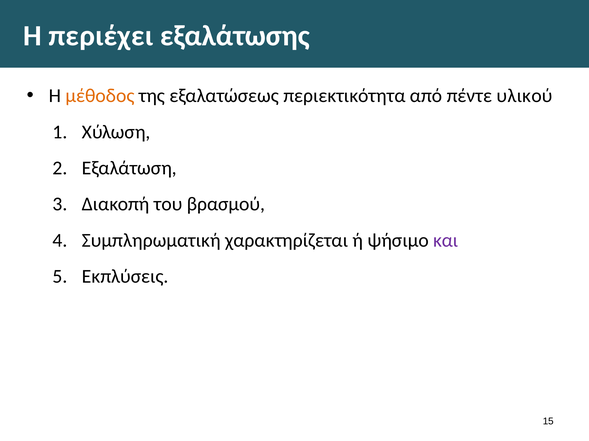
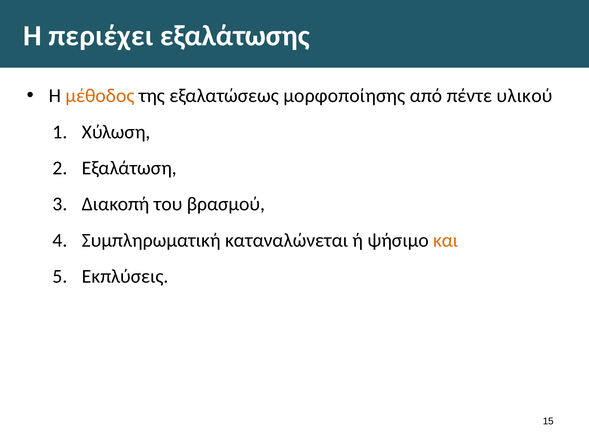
περιεκτικότητα: περιεκτικότητα -> μορφοποίησης
χαρακτηρίζεται: χαρακτηρίζεται -> καταναλώνεται
και colour: purple -> orange
